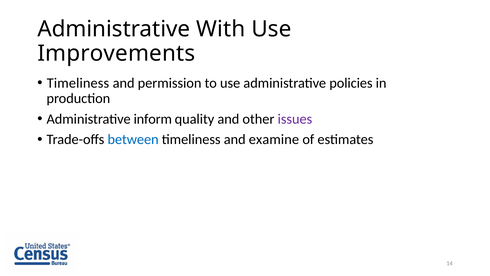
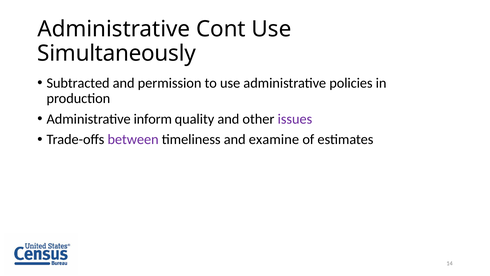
With: With -> Cont
Improvements: Improvements -> Simultaneously
Timeliness at (78, 83): Timeliness -> Subtracted
between colour: blue -> purple
